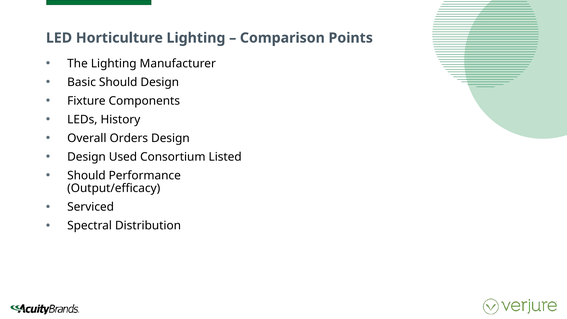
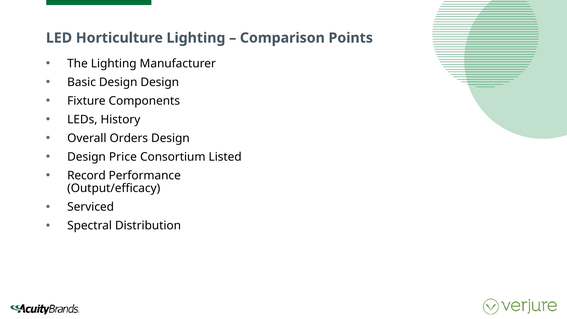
Basic Should: Should -> Design
Used: Used -> Price
Should at (86, 176): Should -> Record
